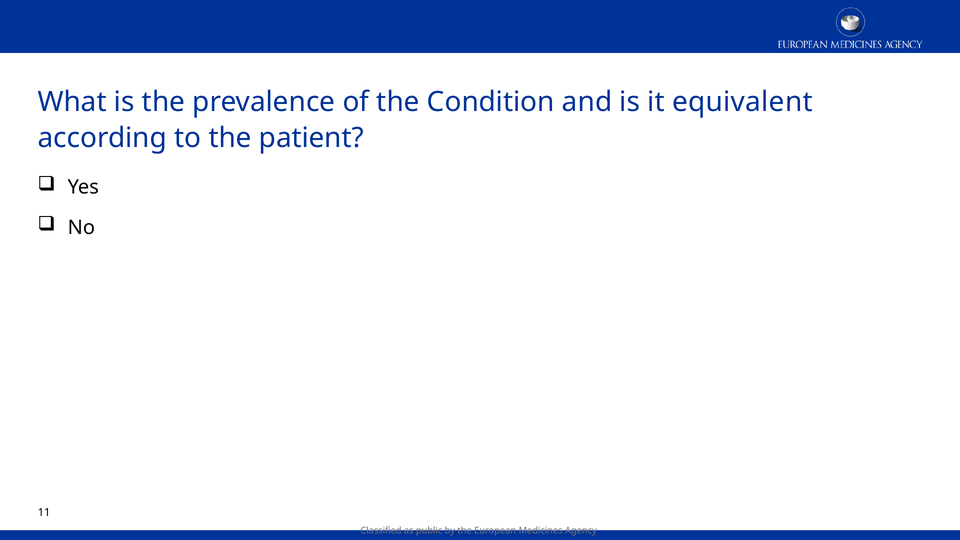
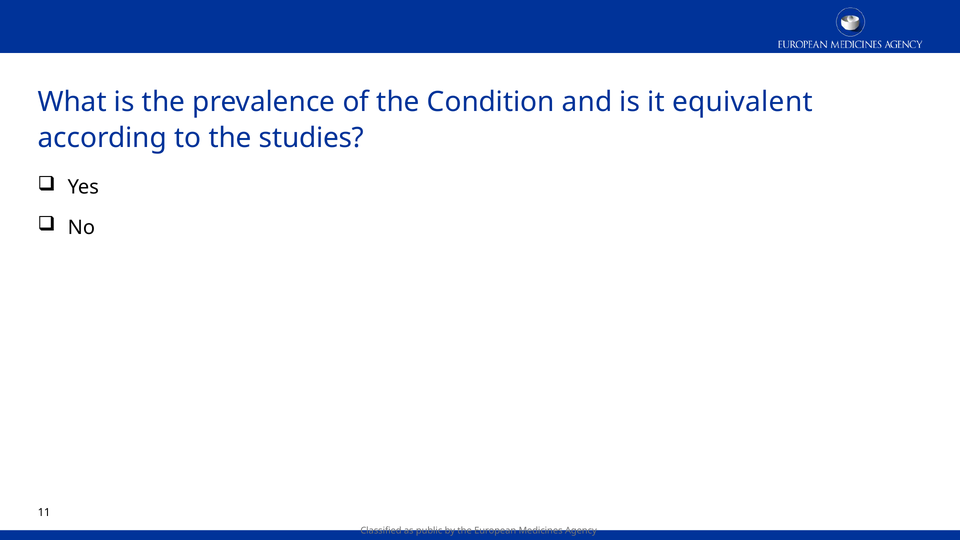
patient: patient -> studies
